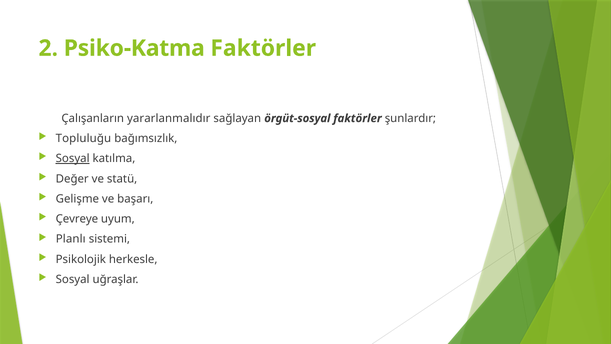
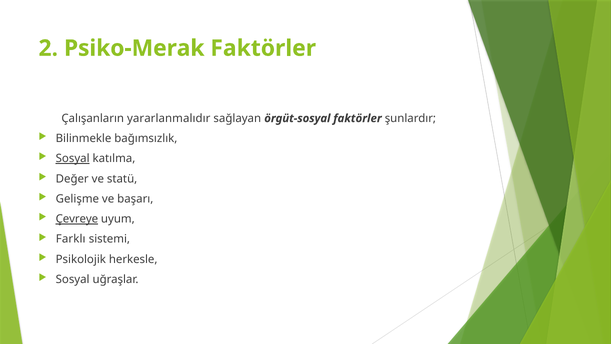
Psiko-Katma: Psiko-Katma -> Psiko-Merak
Topluluğu: Topluluğu -> Bilinmekle
Çevreye underline: none -> present
Planlı: Planlı -> Farklı
